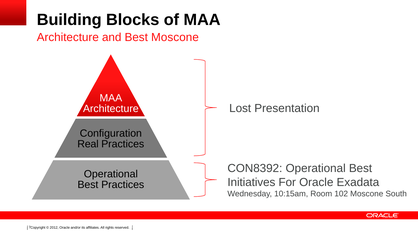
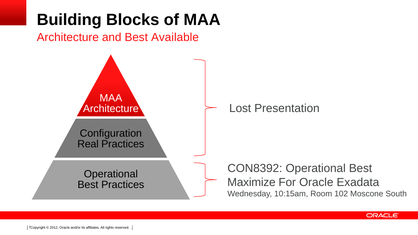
Best Moscone: Moscone -> Available
Initiatives: Initiatives -> Maximize
